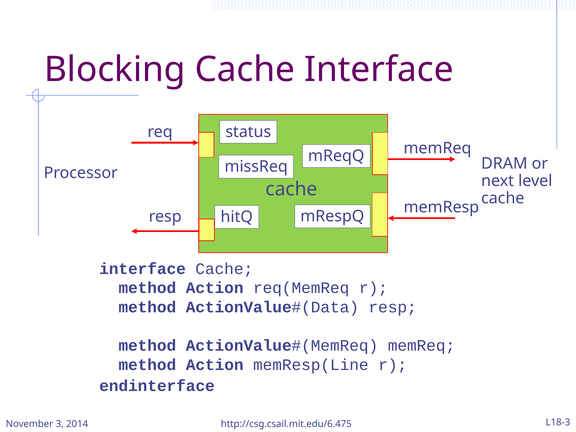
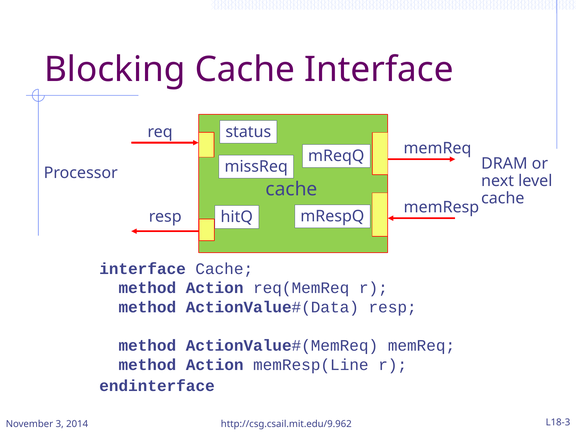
http://csg.csail.mit.edu/6.475: http://csg.csail.mit.edu/6.475 -> http://csg.csail.mit.edu/9.962
